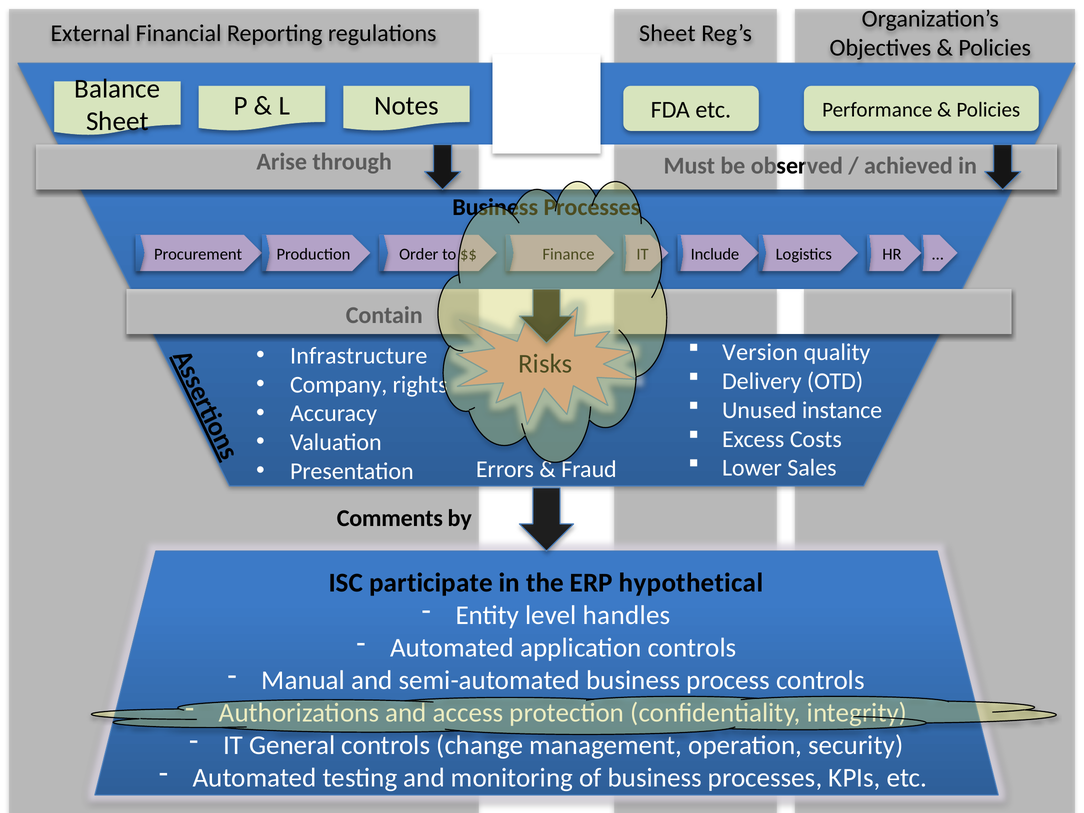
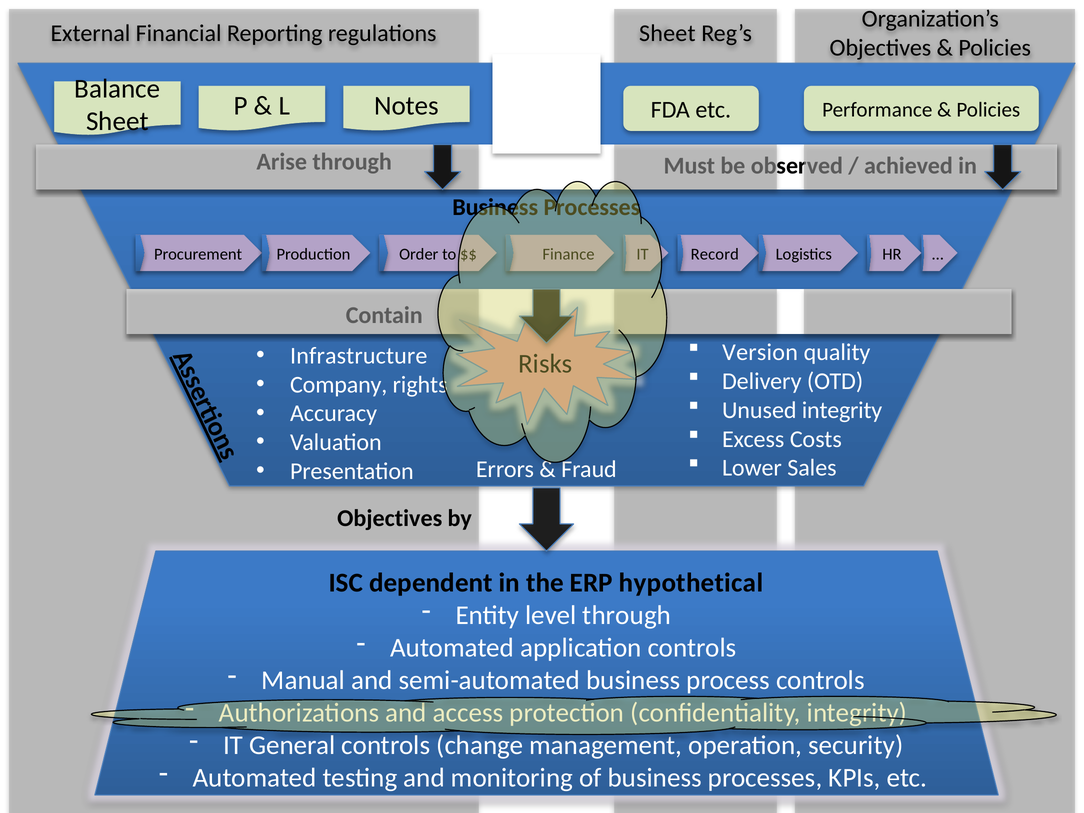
Include: Include -> Record
Unused instance: instance -> integrity
Comments at (390, 518): Comments -> Objectives
participate: participate -> dependent
level handles: handles -> through
